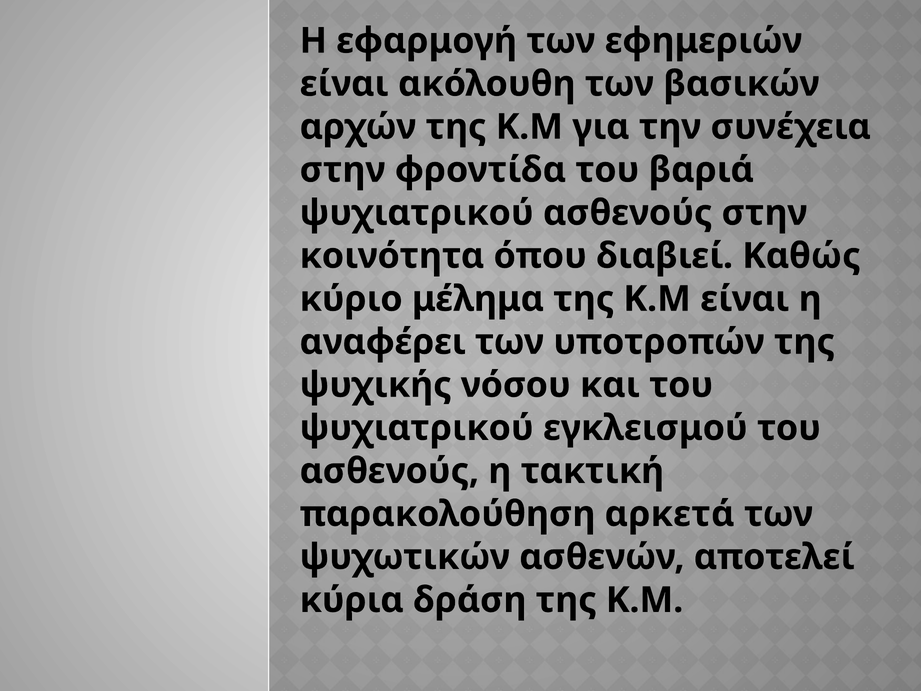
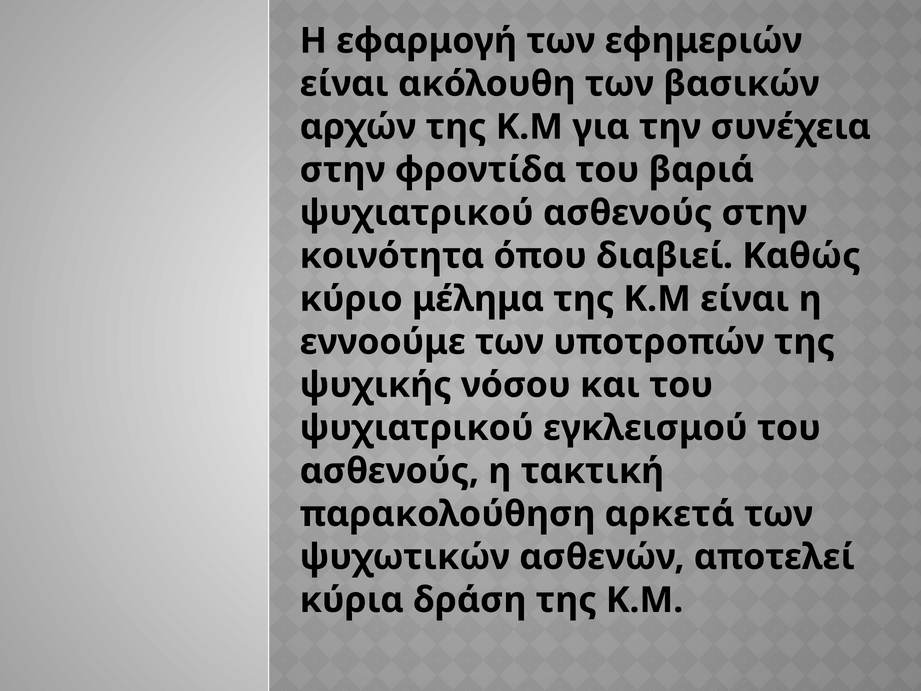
αναφέρει: αναφέρει -> εννοούμε
